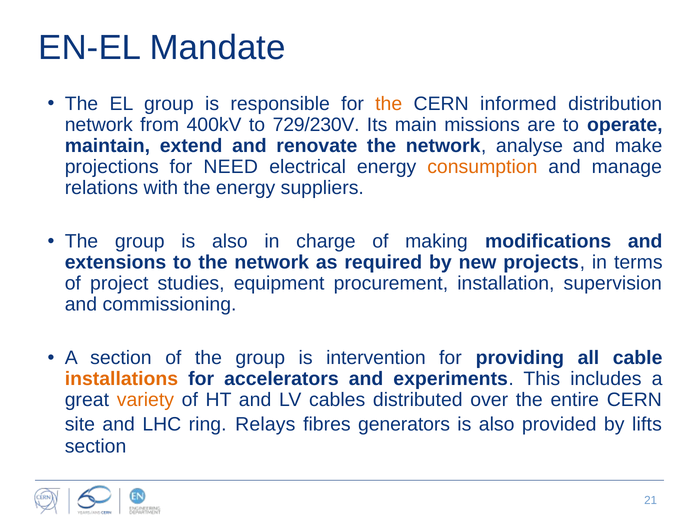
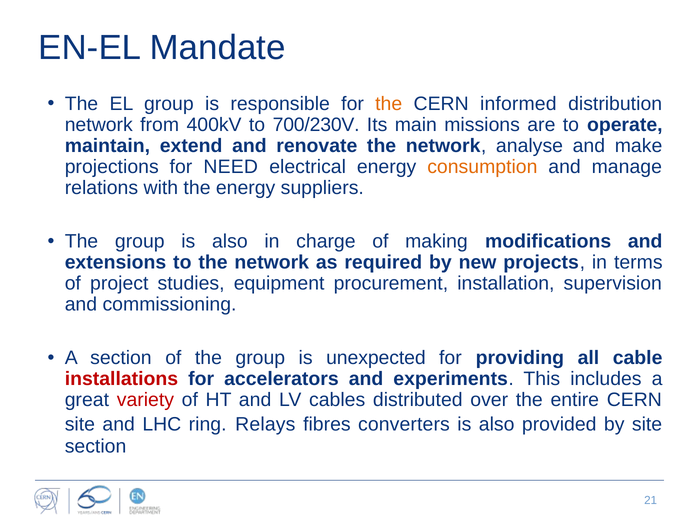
729/230V: 729/230V -> 700/230V
intervention: intervention -> unexpected
installations colour: orange -> red
variety colour: orange -> red
generators: generators -> converters
by lifts: lifts -> site
